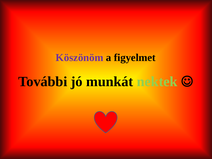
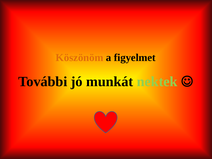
Köszönöm colour: purple -> orange
